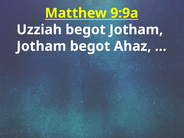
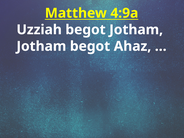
9:9a: 9:9a -> 4:9a
